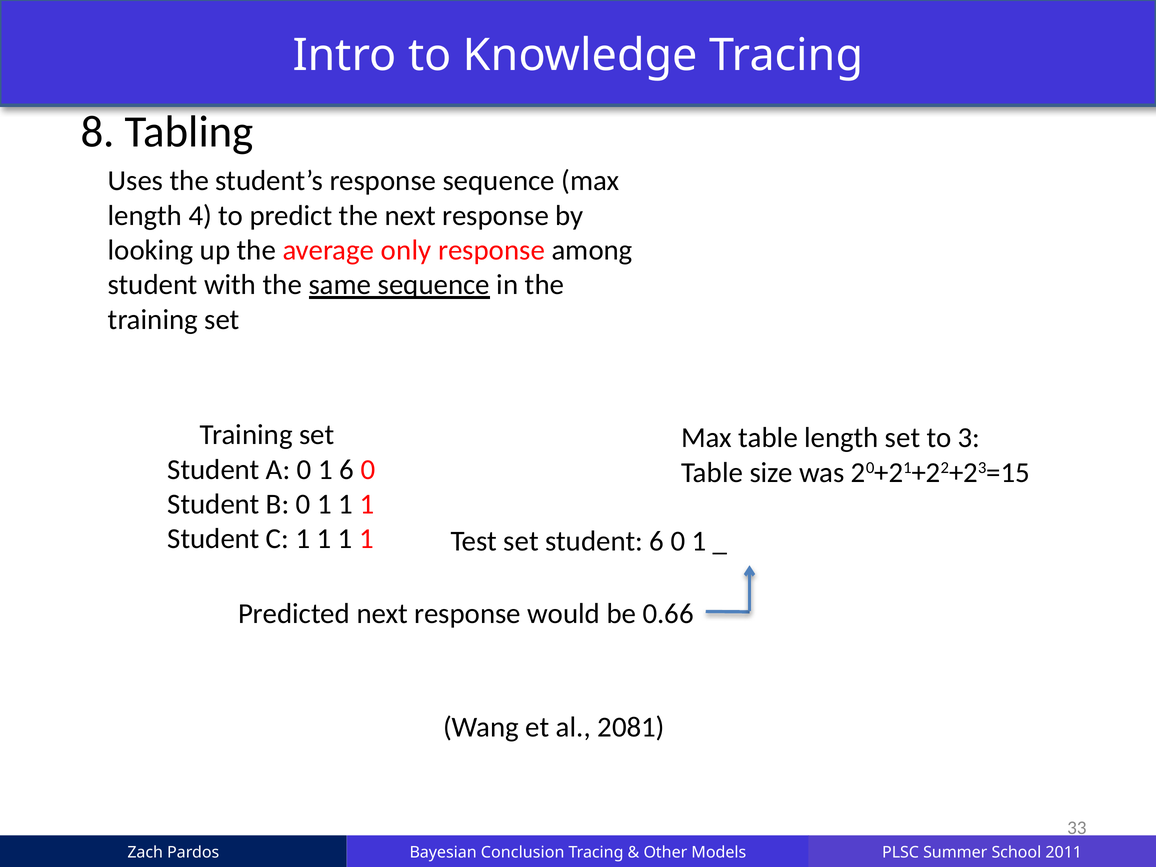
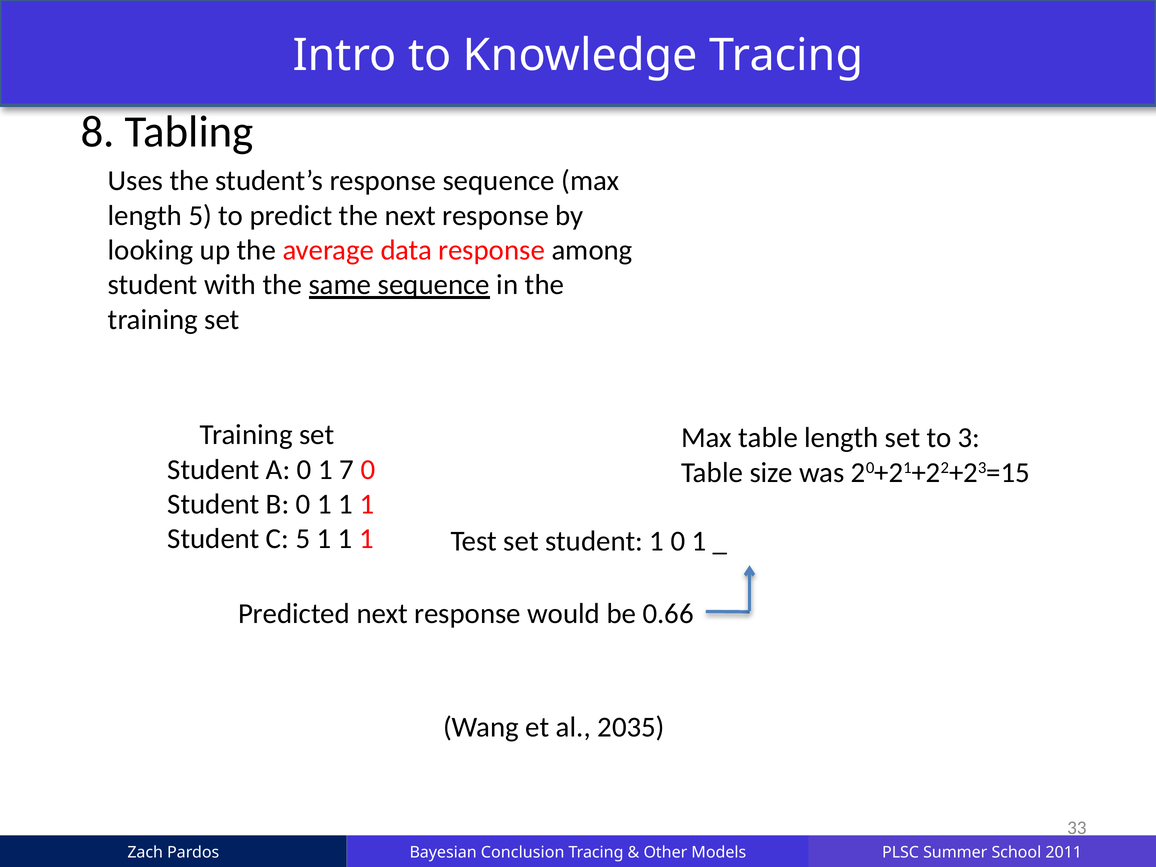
length 4: 4 -> 5
only: only -> data
1 6: 6 -> 7
C 1: 1 -> 5
student 6: 6 -> 1
2081: 2081 -> 2035
